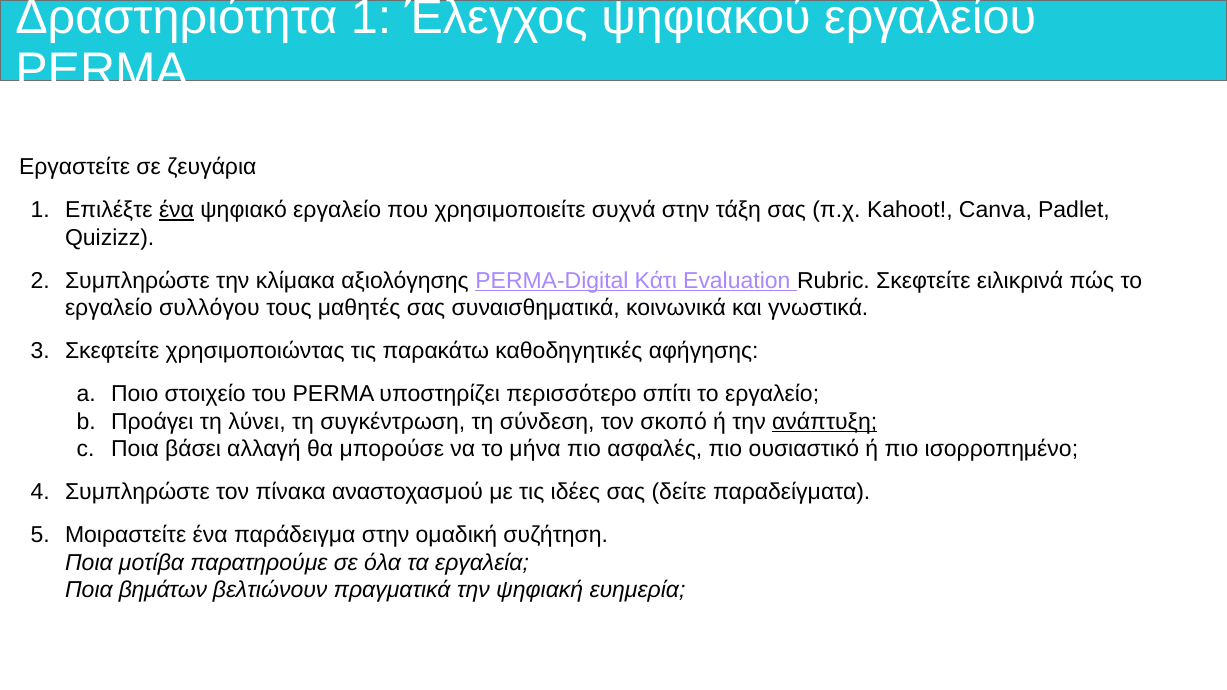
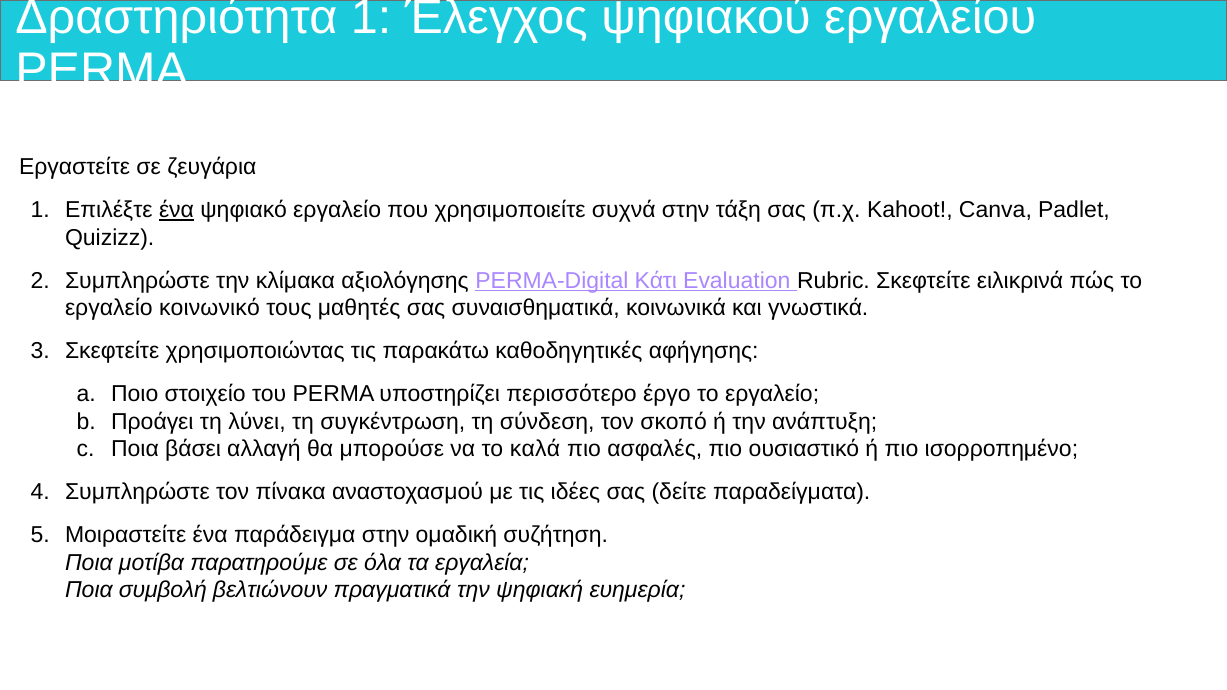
συλλόγου: συλλόγου -> κοινωνικό
σπίτι: σπίτι -> έργο
ανάπτυξη underline: present -> none
μήνα: μήνα -> καλά
βημάτων: βημάτων -> συμβολή
